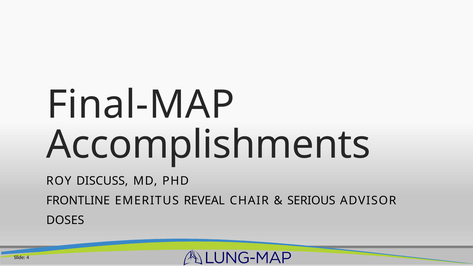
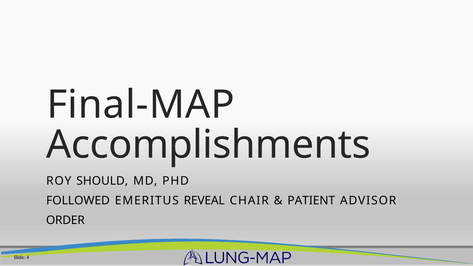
DISCUSS: DISCUSS -> SHOULD
FRONTLINE: FRONTLINE -> FOLLOWED
SERIOUS: SERIOUS -> PATIENT
DOSES: DOSES -> ORDER
